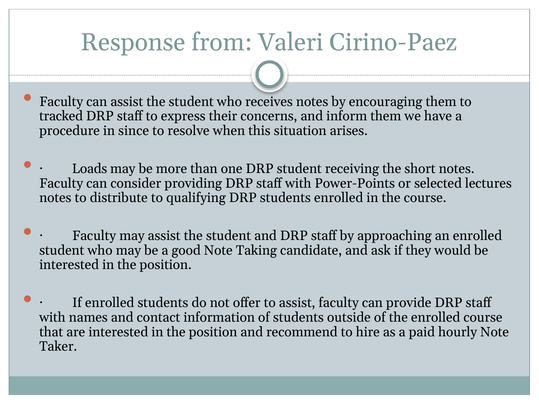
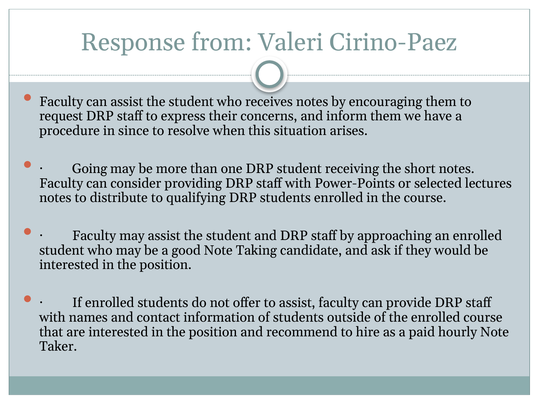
tracked: tracked -> request
Loads: Loads -> Going
